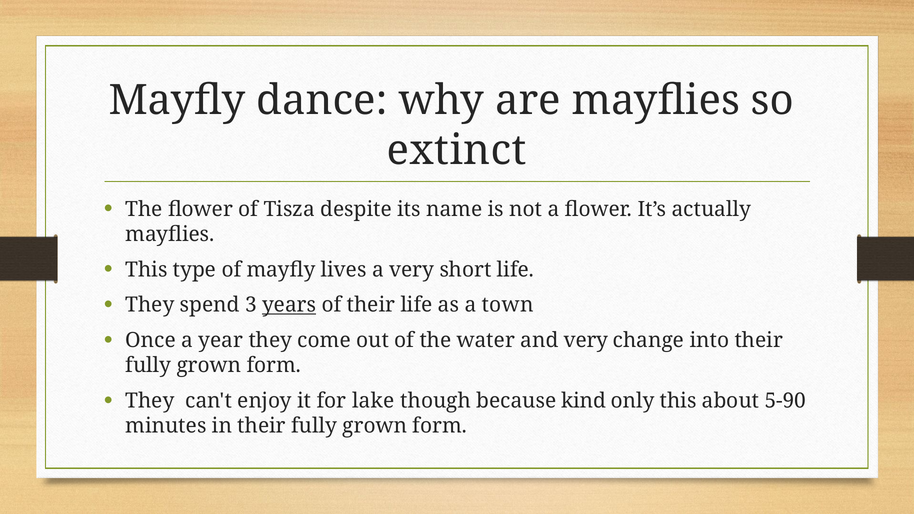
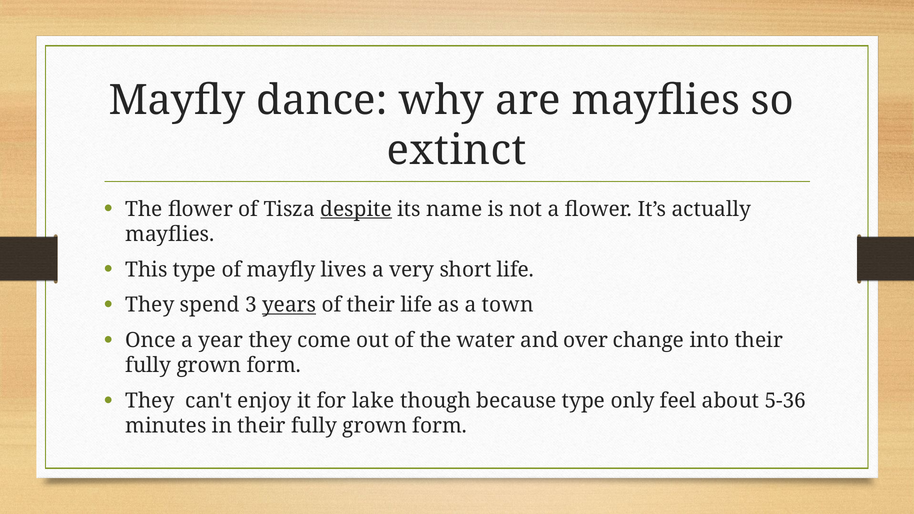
despite underline: none -> present
and very: very -> over
because kind: kind -> type
only this: this -> feel
5-90: 5-90 -> 5-36
